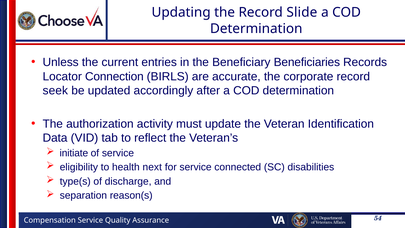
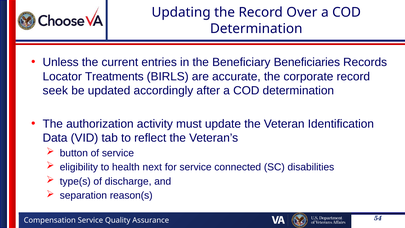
Slide: Slide -> Over
Connection: Connection -> Treatments
initiate: initiate -> button
